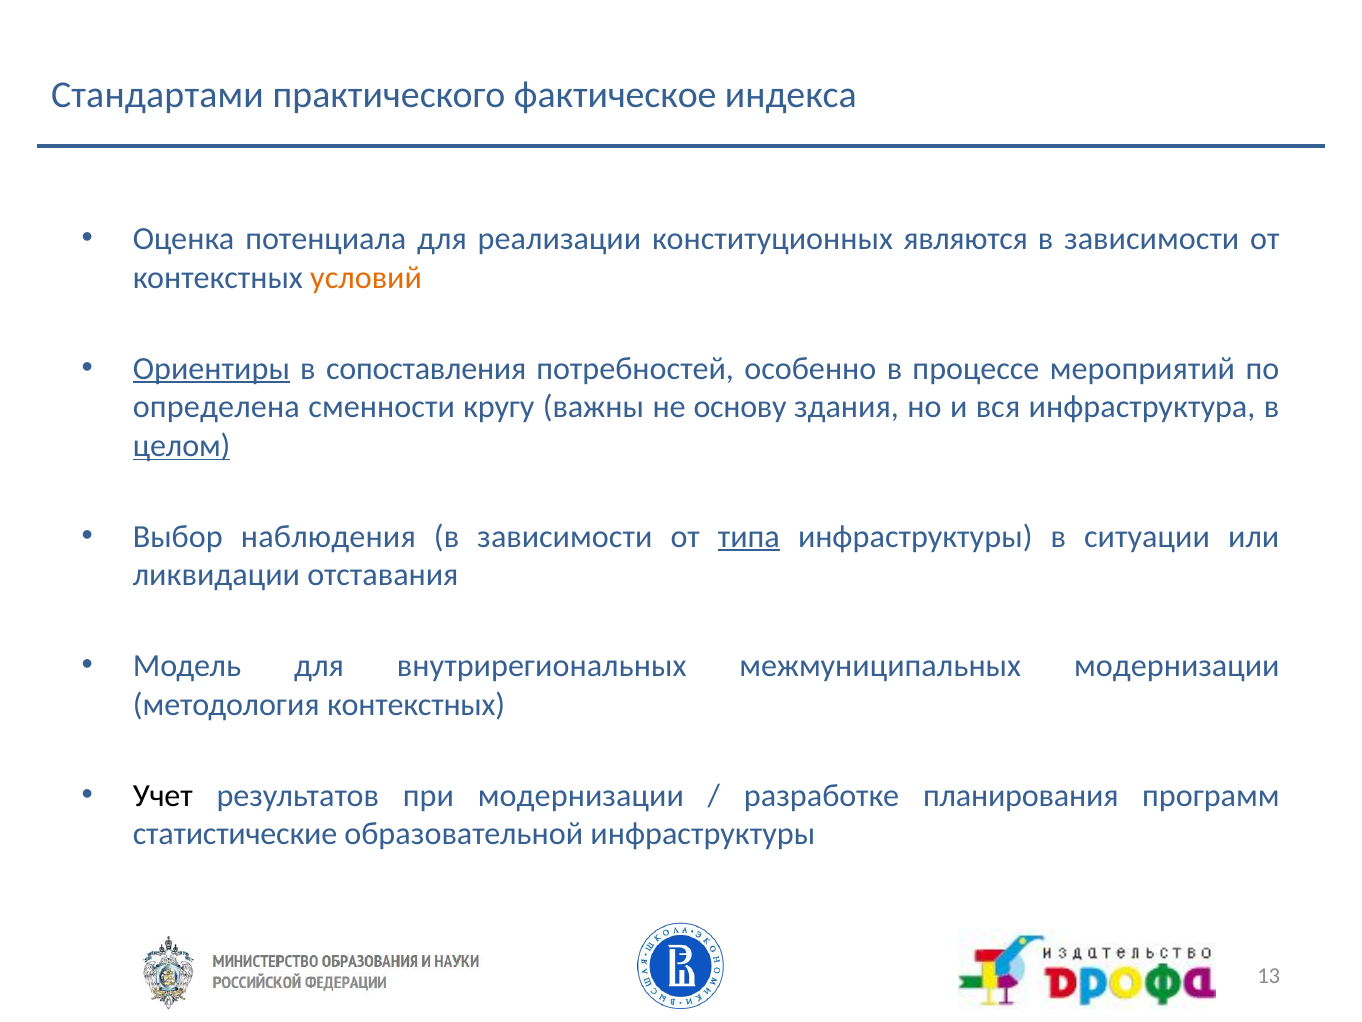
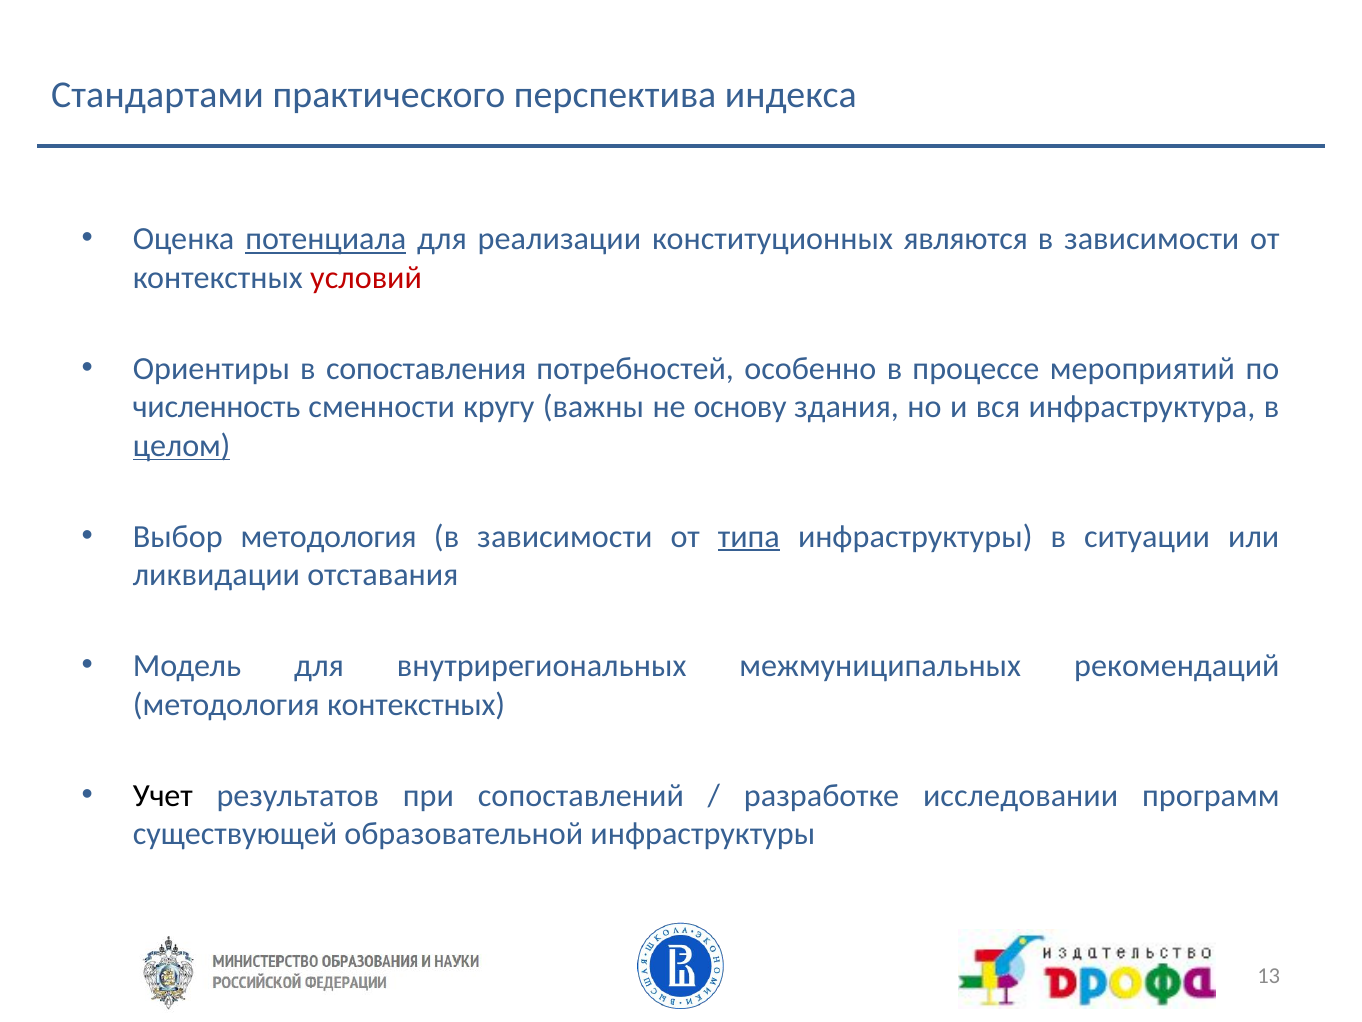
фактическое: фактическое -> перспектива
потенциала underline: none -> present
условий colour: orange -> red
Ориентиры underline: present -> none
определена: определена -> численность
Выбор наблюдения: наблюдения -> методология
межмуниципальных модернизации: модернизации -> рекомендаций
при модернизации: модернизации -> сопоставлений
планирования: планирования -> исследовании
статистические: статистические -> существующей
